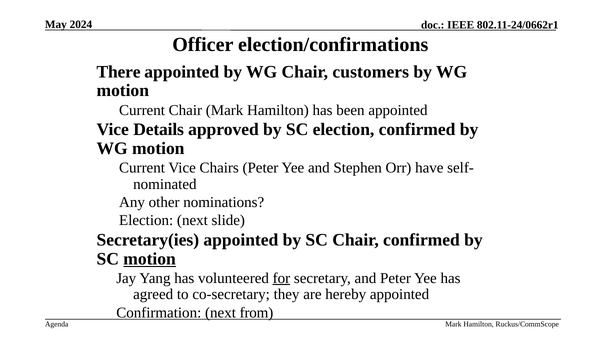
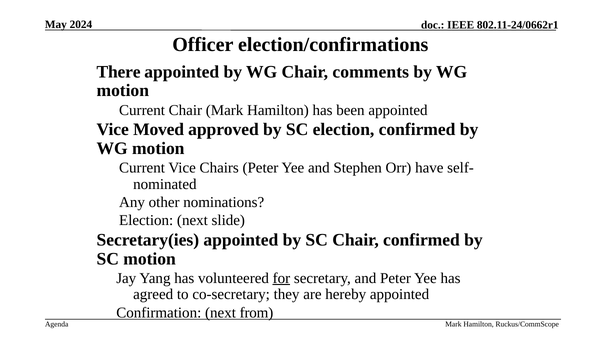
customers: customers -> comments
Details: Details -> Moved
motion at (150, 259) underline: present -> none
